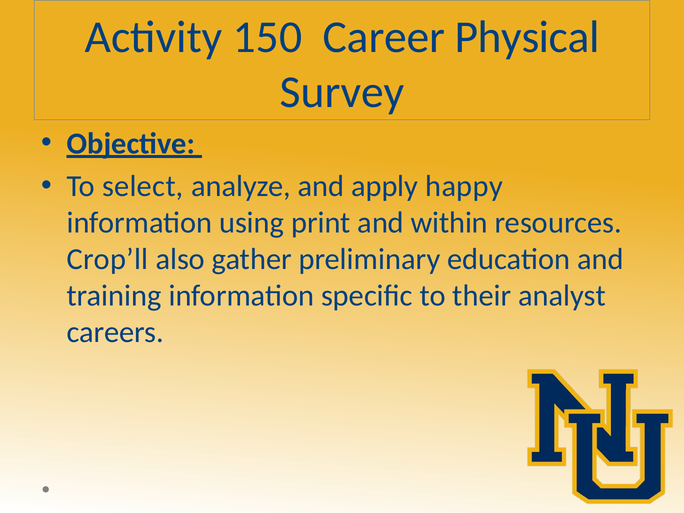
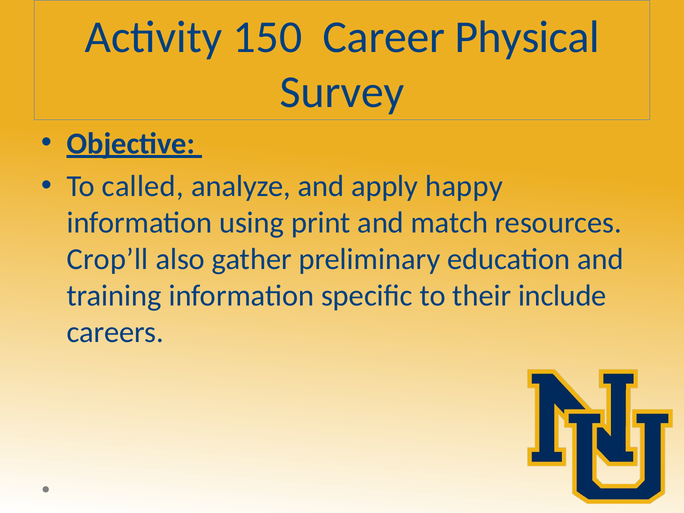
select: select -> called
within: within -> match
analyst: analyst -> include
